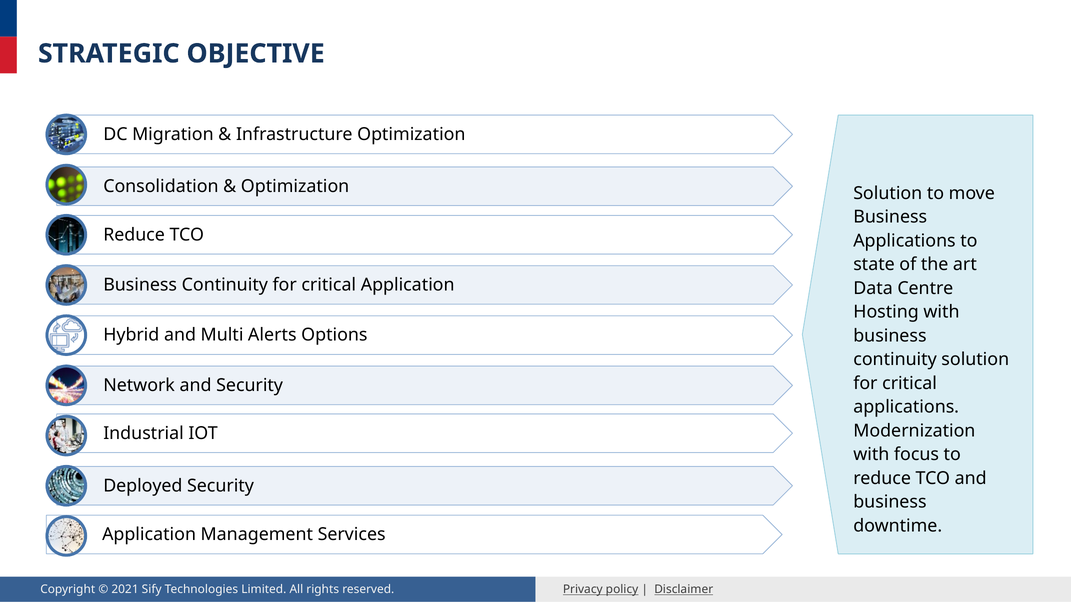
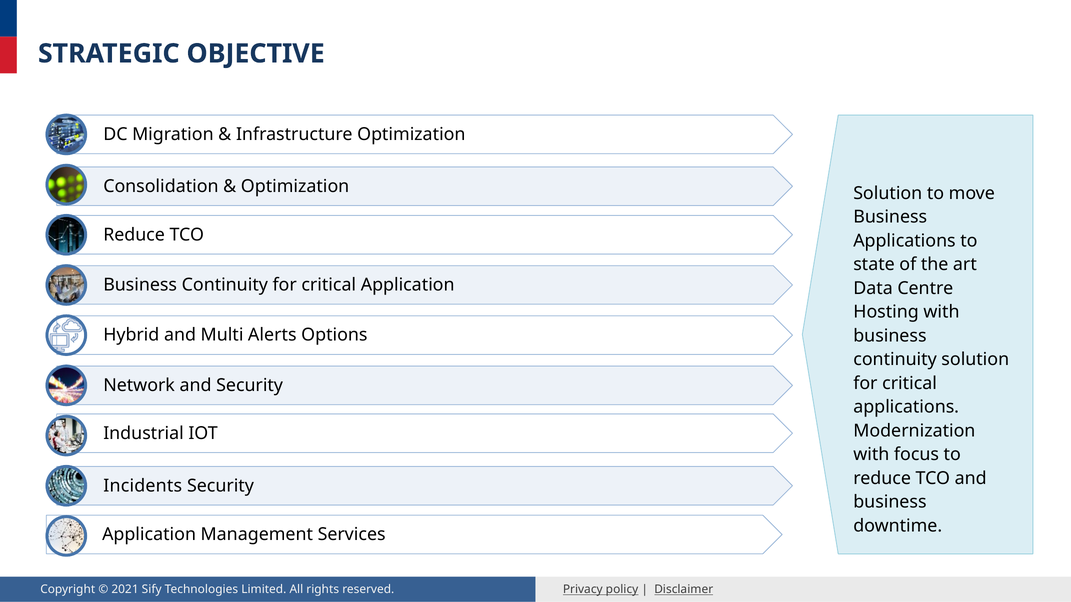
Deployed: Deployed -> Incidents
